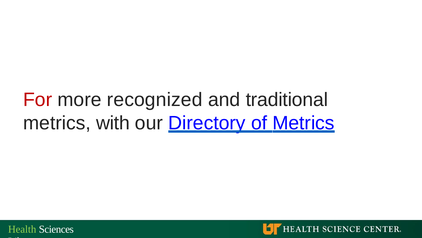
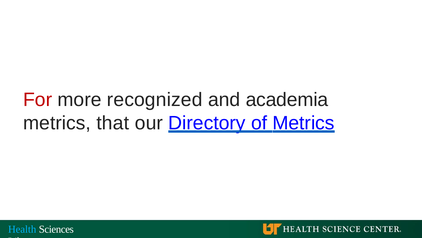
traditional: traditional -> academia
with: with -> that
Health colour: light green -> light blue
